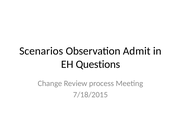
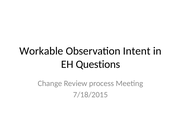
Scenarios: Scenarios -> Workable
Admit: Admit -> Intent
